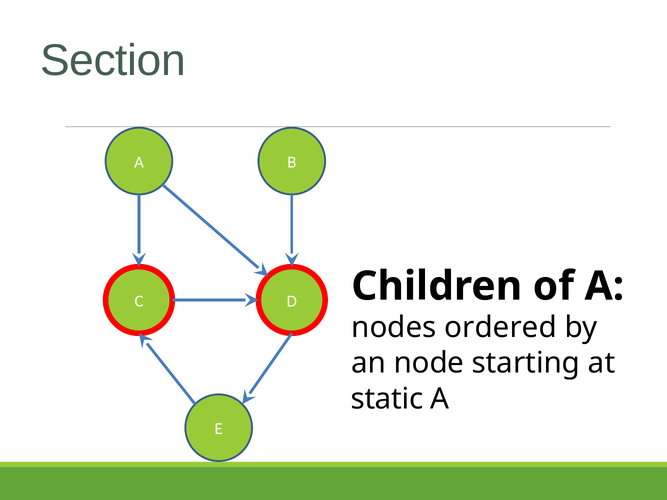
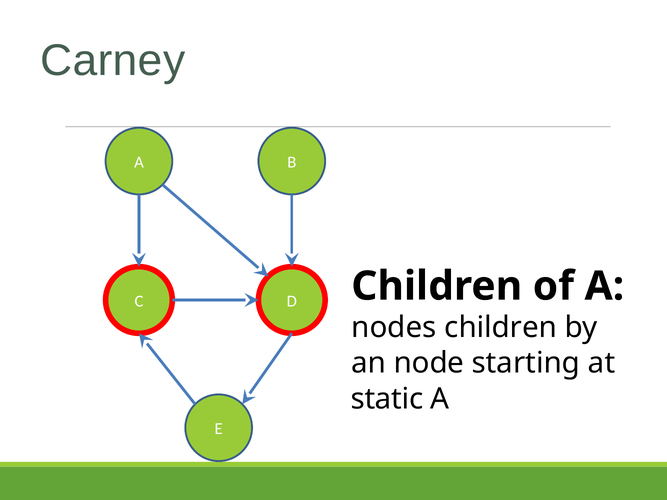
Section: Section -> Carney
nodes ordered: ordered -> children
